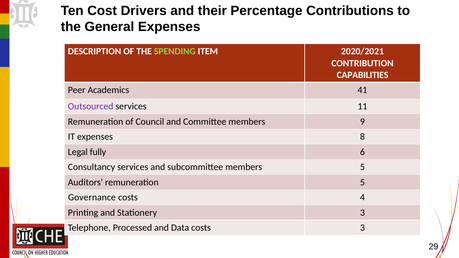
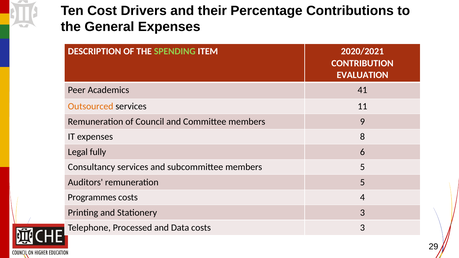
CAPABILITIES: CAPABILITIES -> EVALUATION
Outsourced colour: purple -> orange
Governance: Governance -> Programmes
